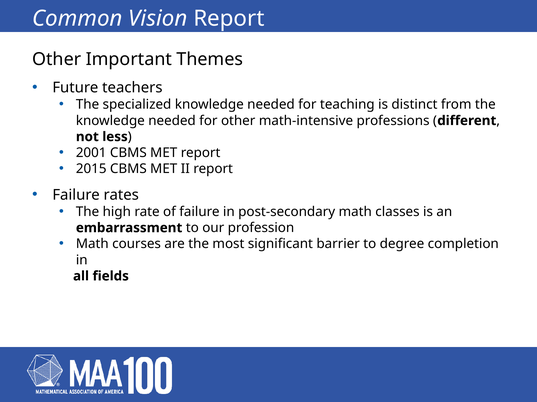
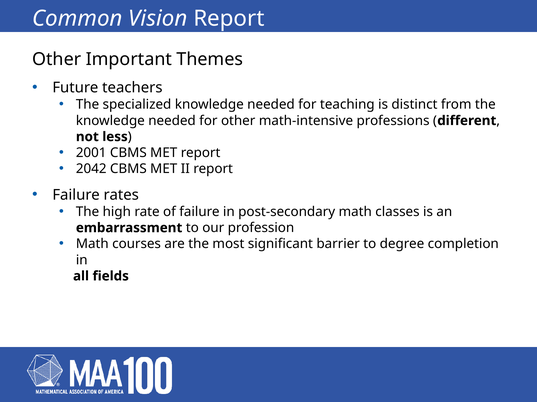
2015: 2015 -> 2042
